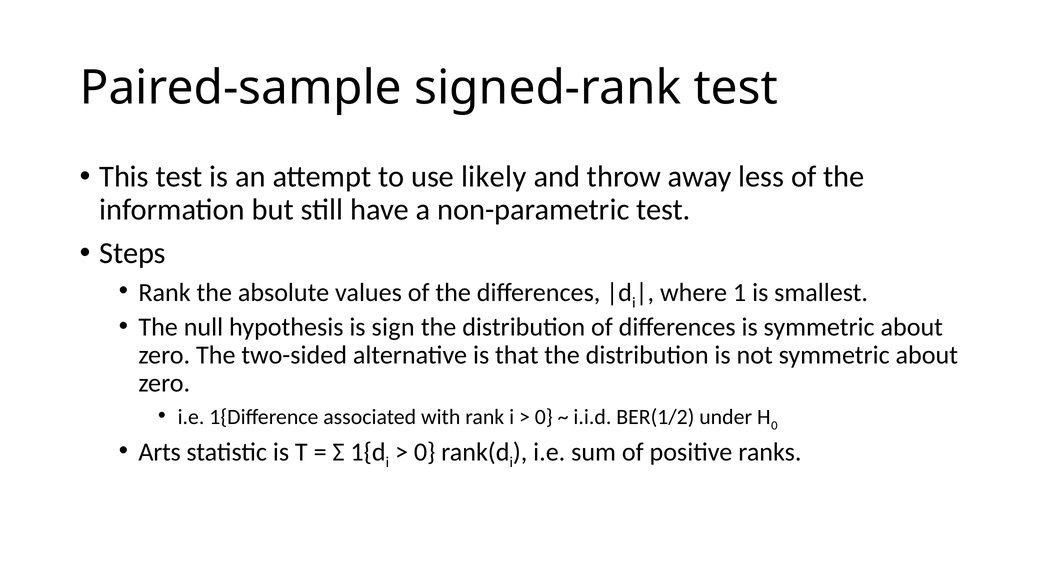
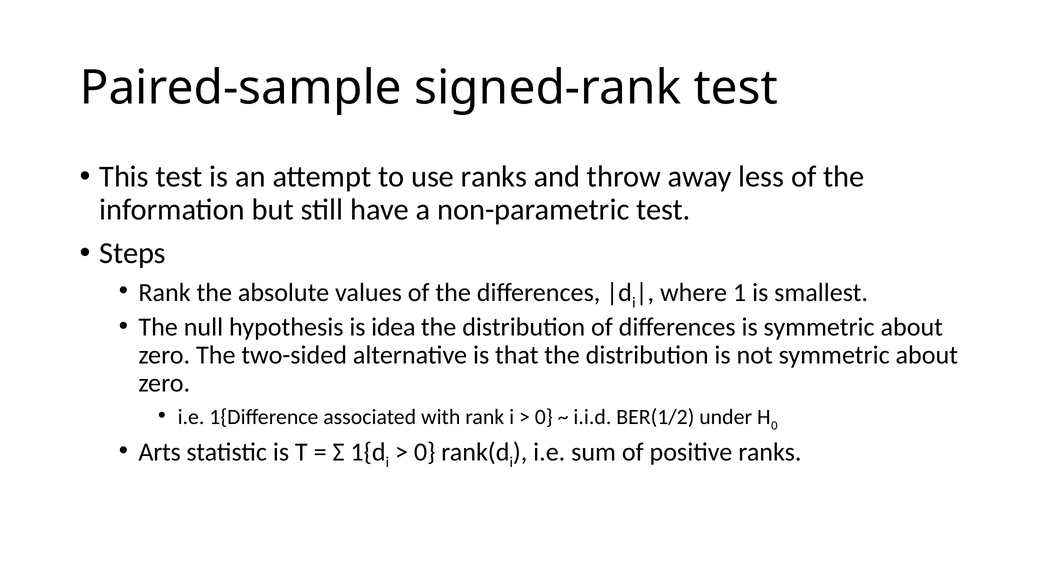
use likely: likely -> ranks
sign: sign -> idea
